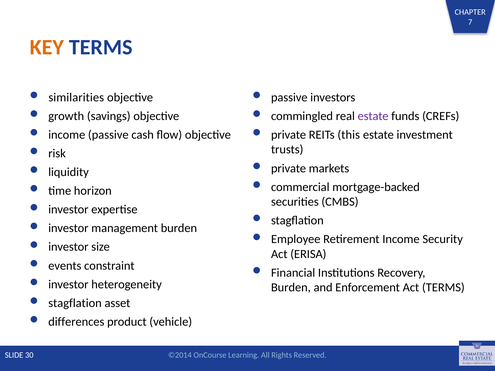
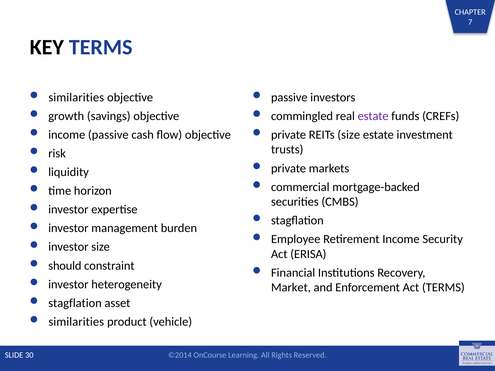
KEY colour: orange -> black
REITs this: this -> size
events: events -> should
Burden at (291, 288): Burden -> Market
differences at (76, 322): differences -> similarities
